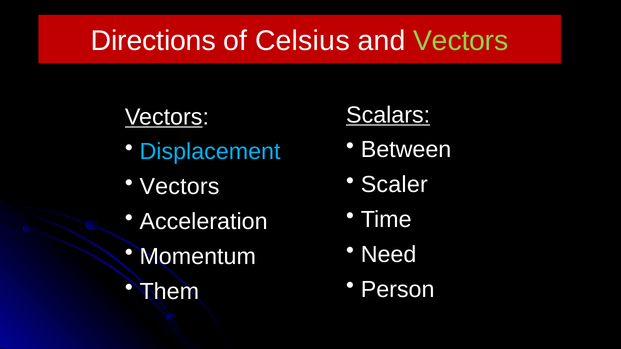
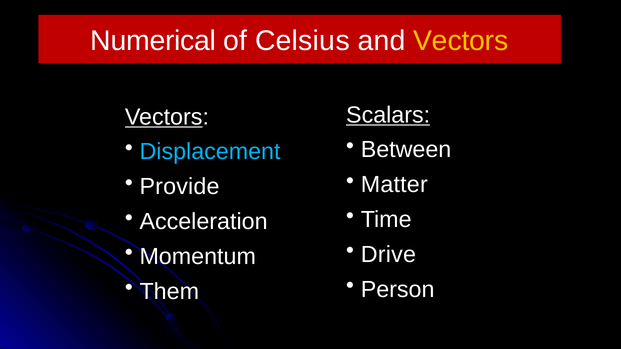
Directions: Directions -> Numerical
Vectors at (461, 41) colour: light green -> yellow
Scaler: Scaler -> Matter
Vectors at (180, 187): Vectors -> Provide
Need: Need -> Drive
